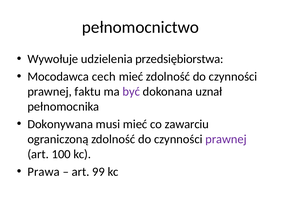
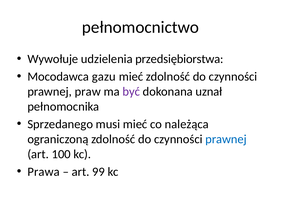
cech: cech -> gazu
faktu: faktu -> praw
Dokonywana: Dokonywana -> Sprzedanego
zawarciu: zawarciu -> należąca
prawnej at (226, 139) colour: purple -> blue
